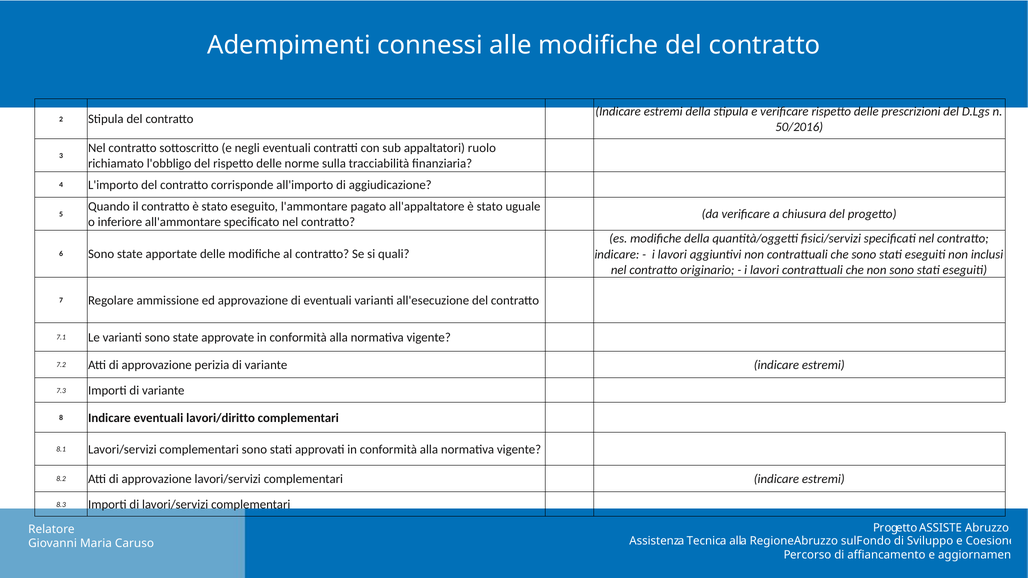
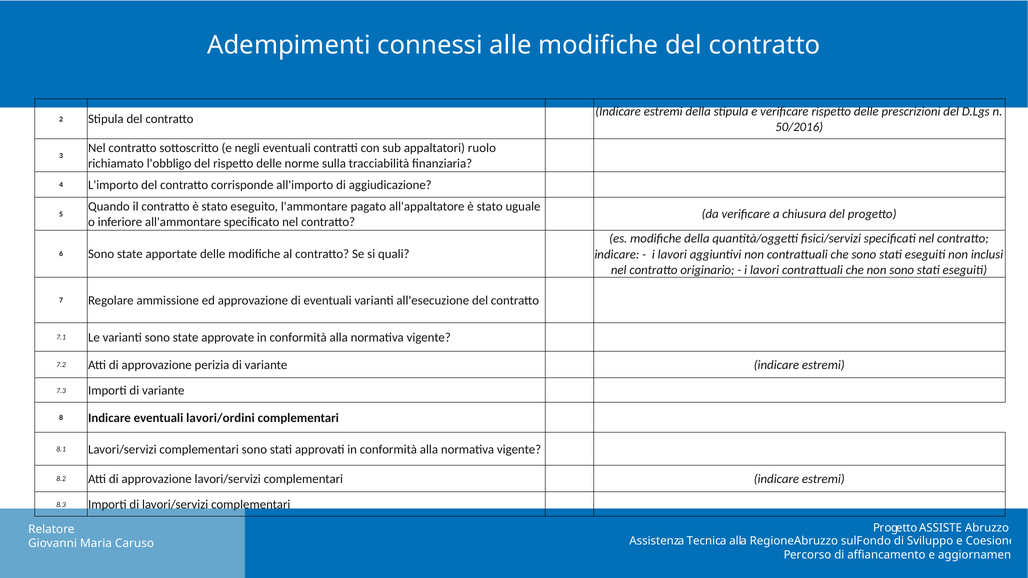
lavori/diritto: lavori/diritto -> lavori/ordini
